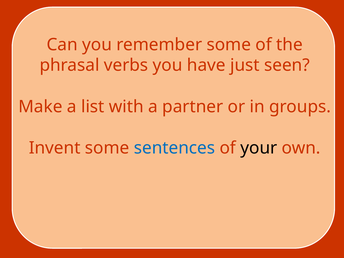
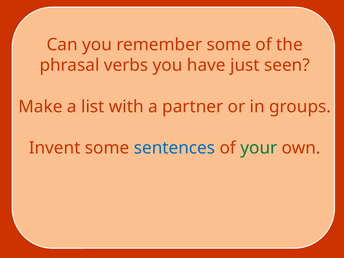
your colour: black -> green
